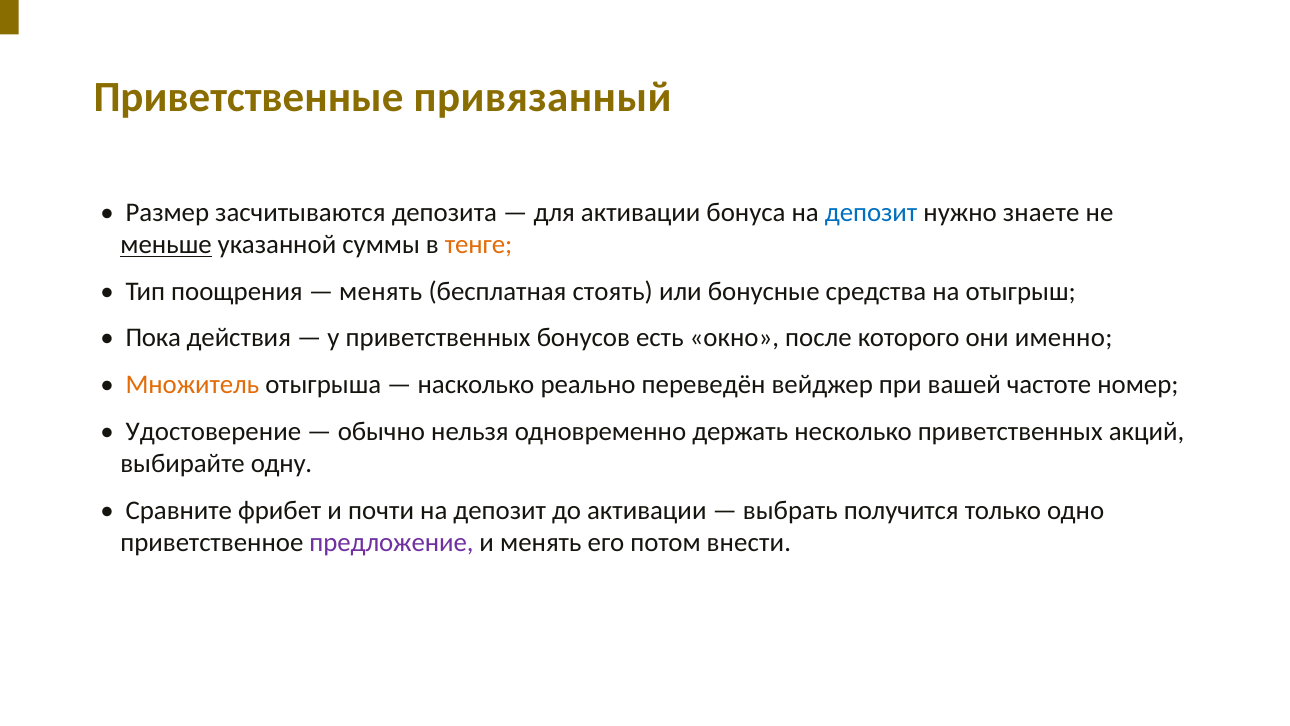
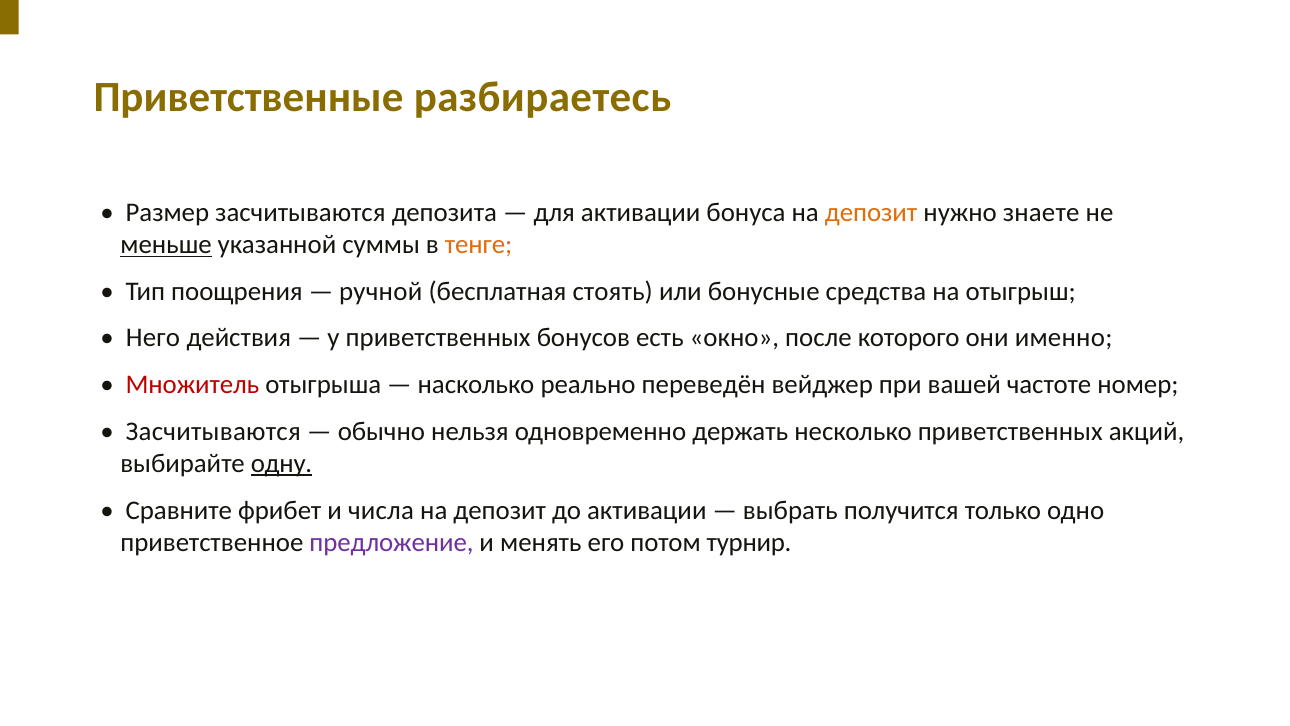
привязанный: привязанный -> разбираетесь
депозит at (871, 213) colour: blue -> orange
менять at (381, 291): менять -> ручной
Пока: Пока -> Него
Множитель colour: orange -> red
Удостоверение at (213, 431): Удостоверение -> Засчитываются
одну underline: none -> present
почти: почти -> числа
внести: внести -> турнир
